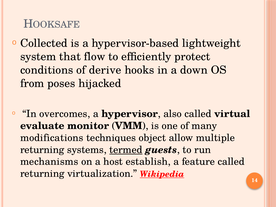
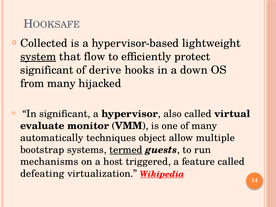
system underline: none -> present
conditions at (47, 70): conditions -> significant
from poses: poses -> many
In overcomes: overcomes -> significant
modifications: modifications -> automatically
returning at (42, 150): returning -> bootstrap
establish: establish -> triggered
returning at (42, 174): returning -> defeating
